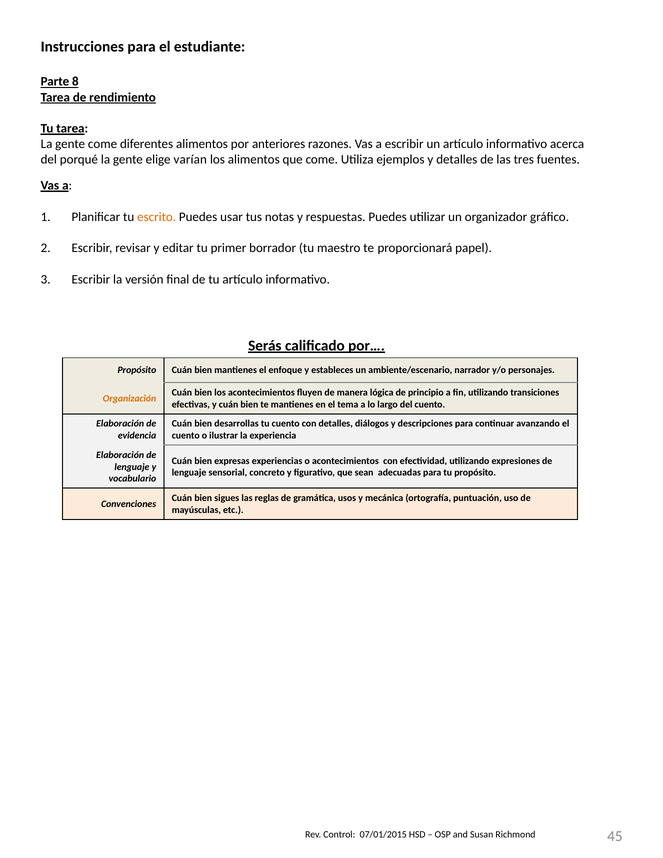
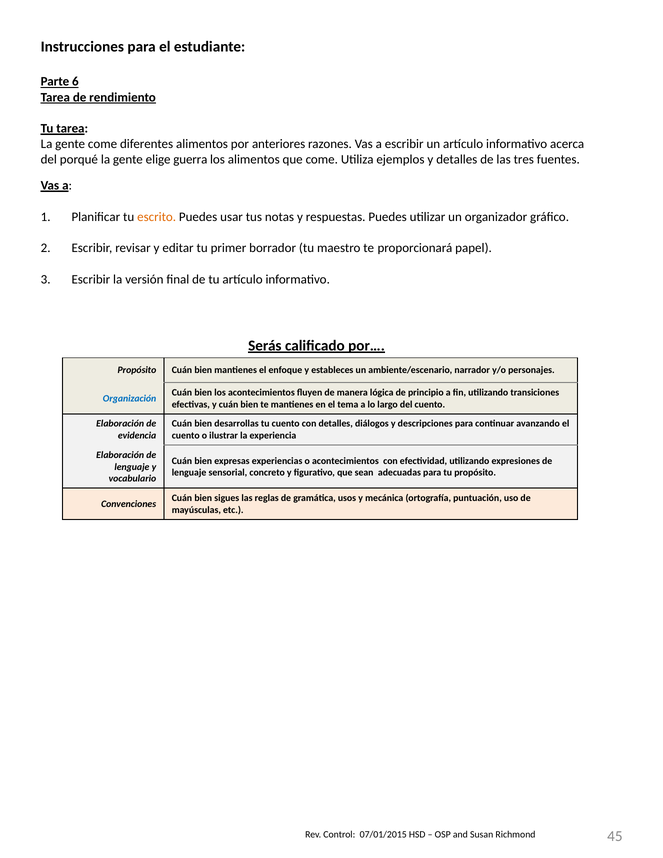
8: 8 -> 6
varían: varían -> guerra
Organización colour: orange -> blue
